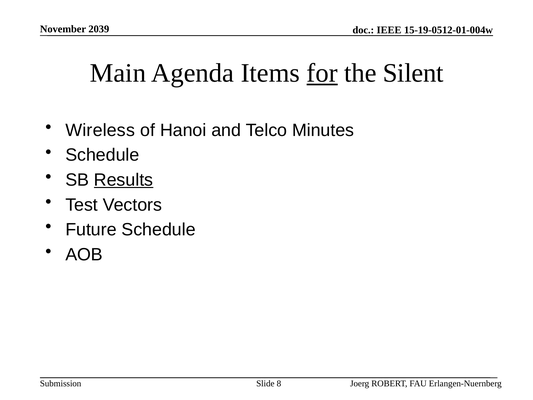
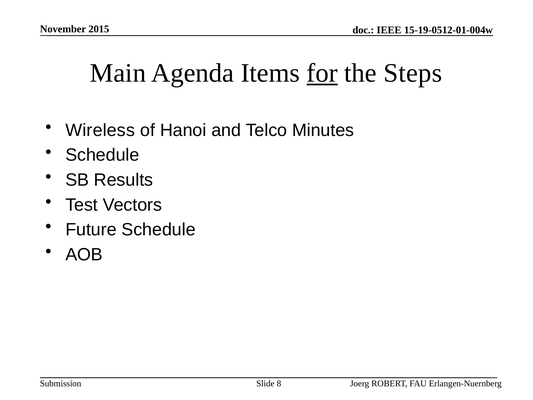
2039: 2039 -> 2015
Silent: Silent -> Steps
Results underline: present -> none
